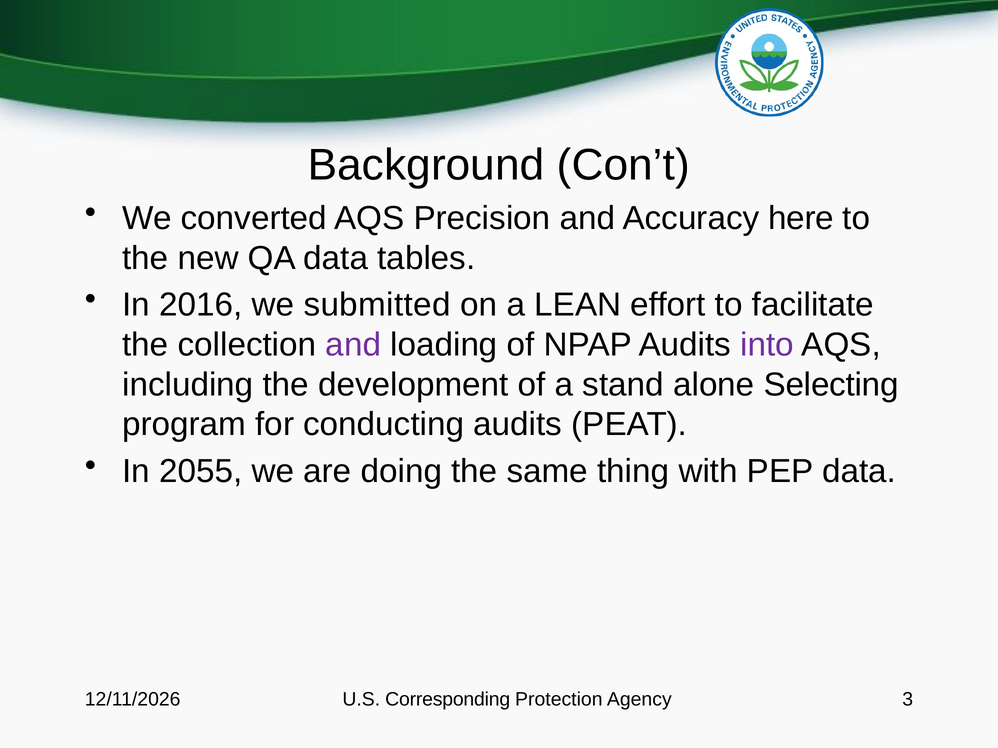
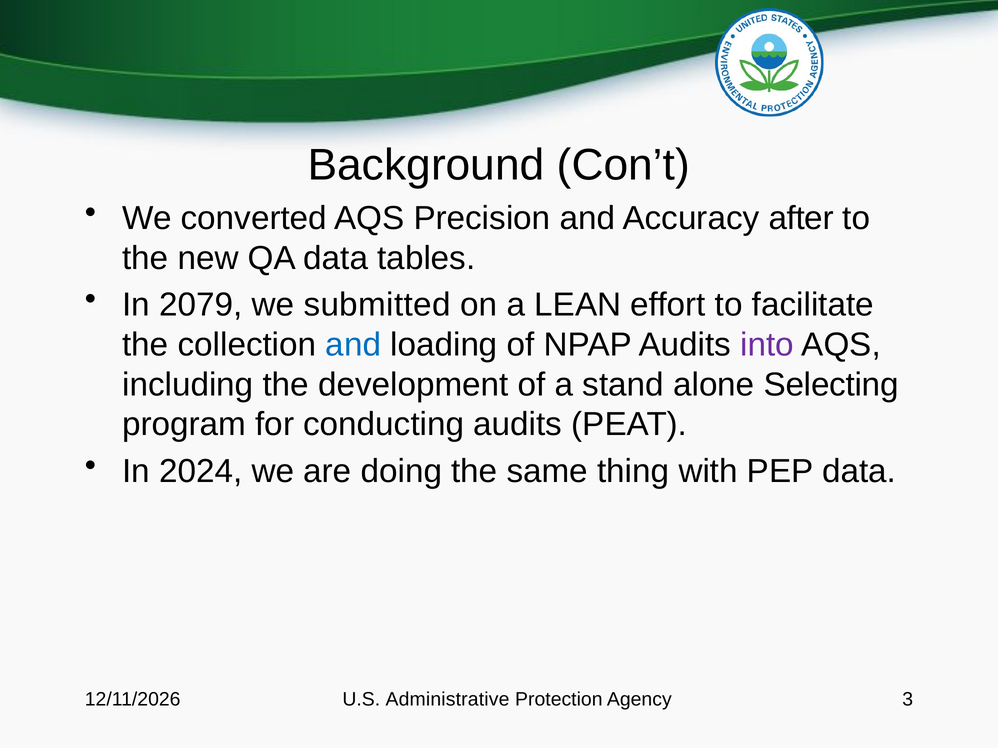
here: here -> after
2016: 2016 -> 2079
and at (353, 345) colour: purple -> blue
2055: 2055 -> 2024
Corresponding: Corresponding -> Administrative
